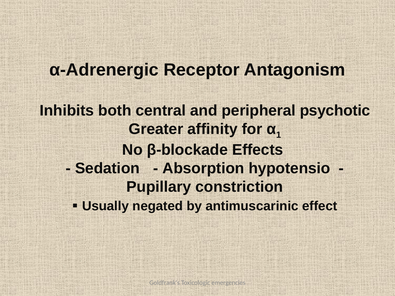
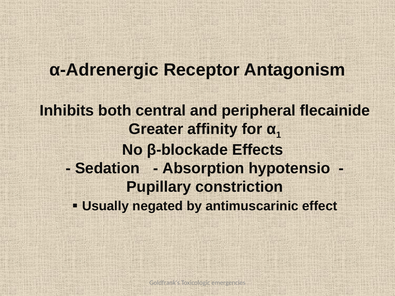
psychotic: psychotic -> flecainide
